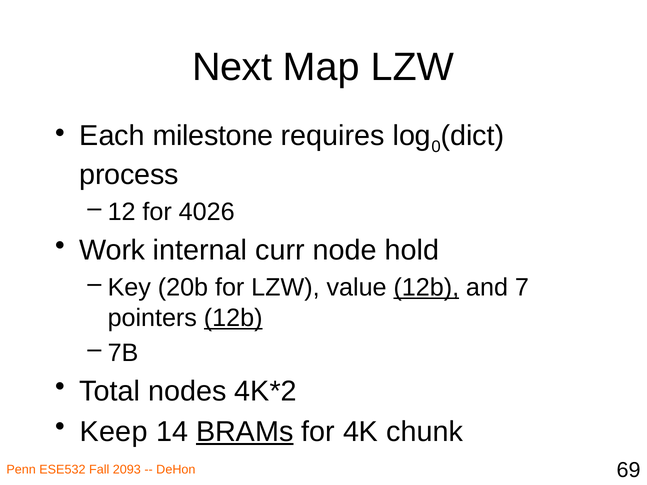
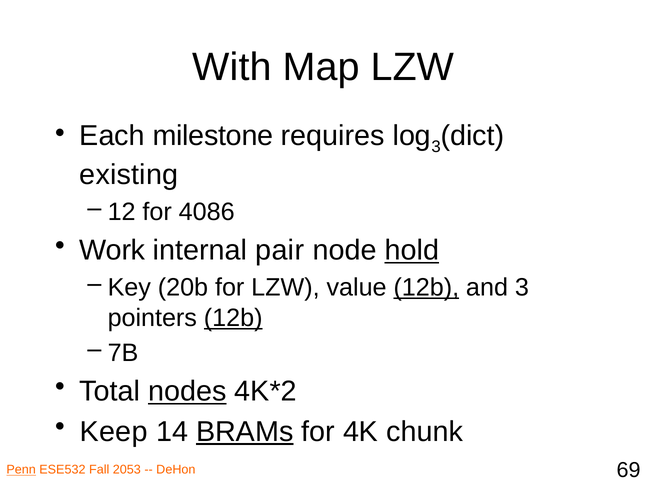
Next: Next -> With
0 at (436, 147): 0 -> 3
process: process -> existing
4026: 4026 -> 4086
curr: curr -> pair
hold underline: none -> present
and 7: 7 -> 3
nodes underline: none -> present
Penn underline: none -> present
2093: 2093 -> 2053
